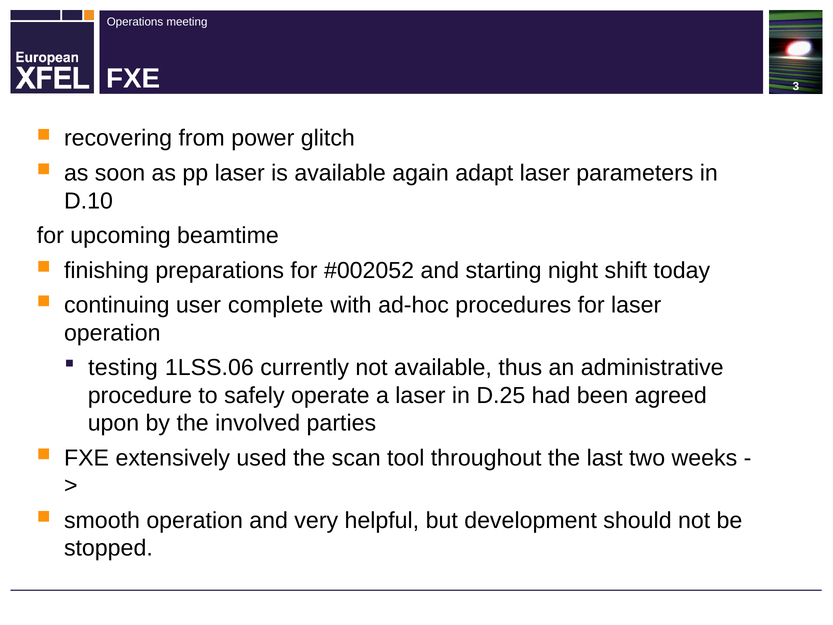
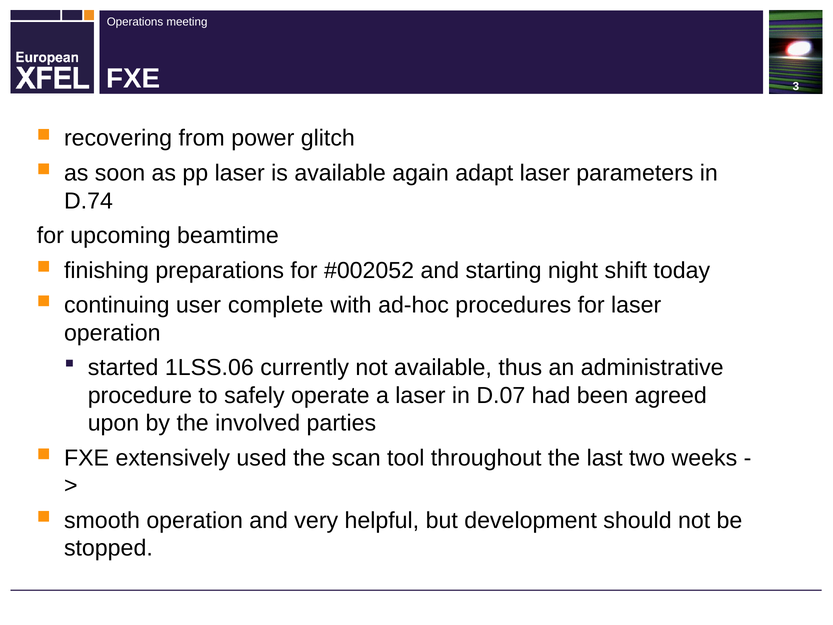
D.10: D.10 -> D.74
testing: testing -> started
D.25: D.25 -> D.07
